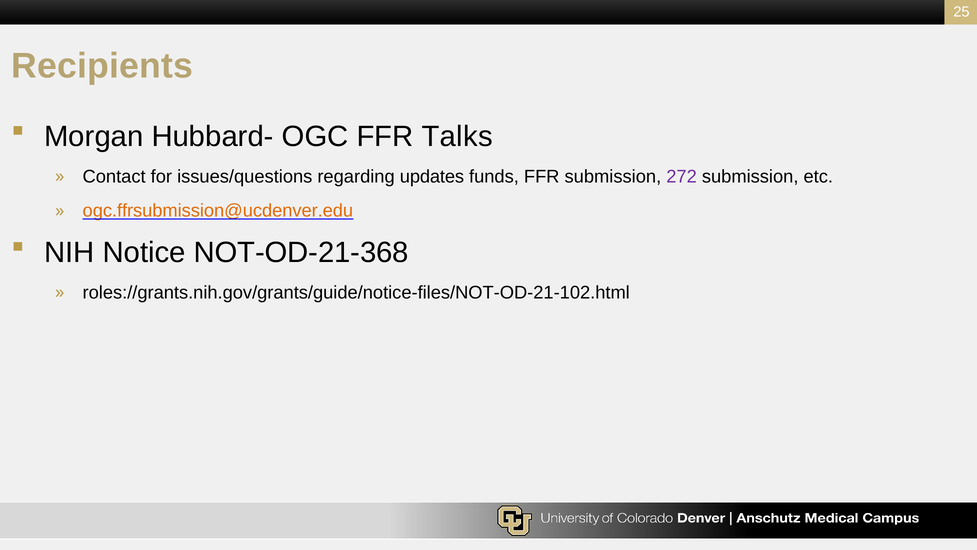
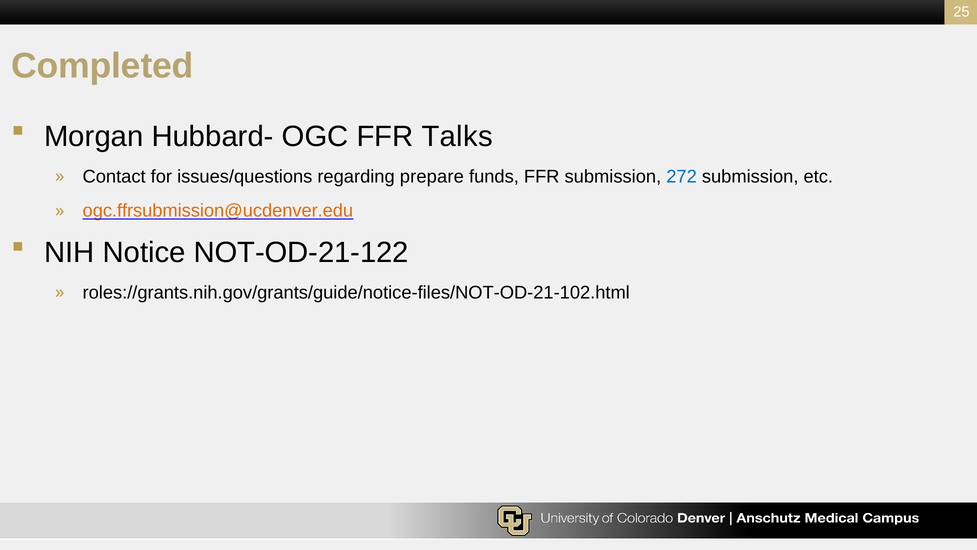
Recipients: Recipients -> Completed
updates: updates -> prepare
272 colour: purple -> blue
NOT-OD-21-368: NOT-OD-21-368 -> NOT-OD-21-122
